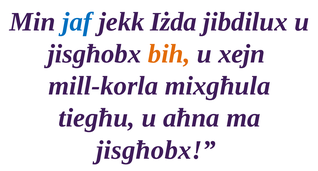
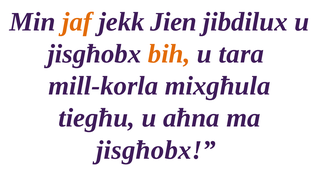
jaf colour: blue -> orange
Iżda: Iżda -> Jien
xejn: xejn -> tara
